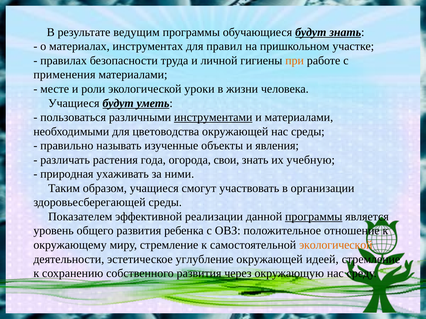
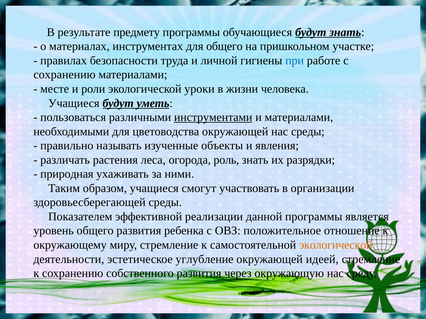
ведущим: ведущим -> предмету
для правил: правил -> общего
при colour: orange -> blue
применения at (64, 75): применения -> сохранению
года: года -> леса
свои: свои -> роль
учебную: учебную -> разрядки
программы at (314, 217) underline: present -> none
